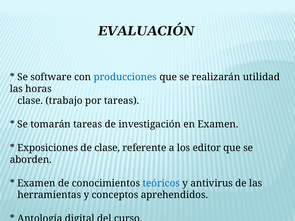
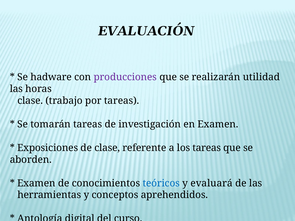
software: software -> hadware
producciones colour: blue -> purple
los editor: editor -> tareas
antivirus: antivirus -> evaluará
